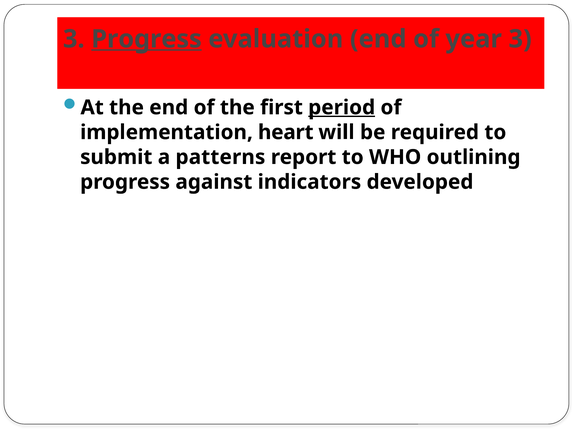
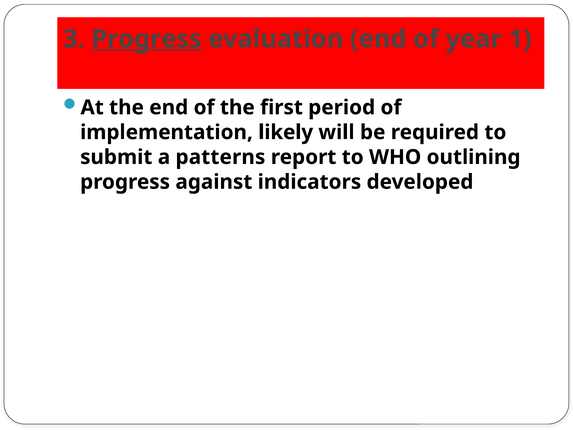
year 3: 3 -> 1
period underline: present -> none
heart: heart -> likely
